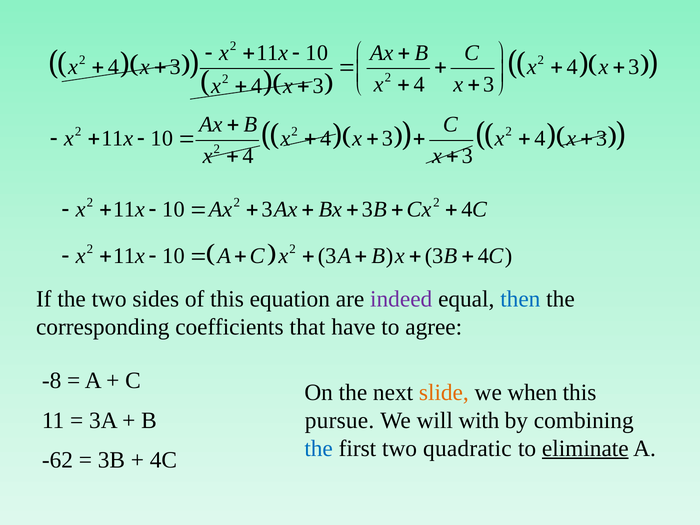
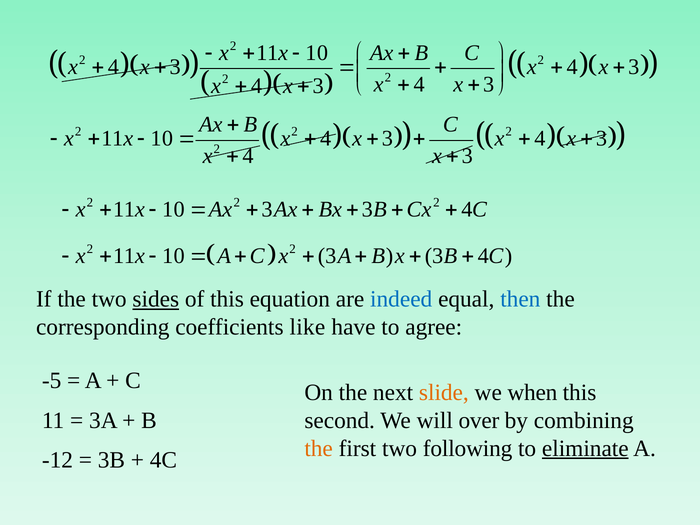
sides underline: none -> present
indeed colour: purple -> blue
that: that -> like
-8: -8 -> -5
pursue: pursue -> second
with: with -> over
the at (319, 448) colour: blue -> orange
quadratic: quadratic -> following
-62: -62 -> -12
